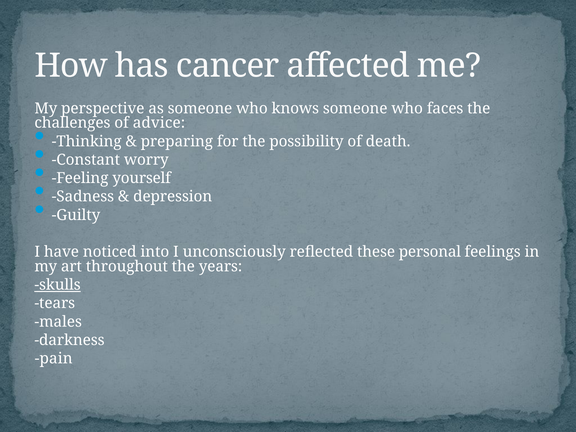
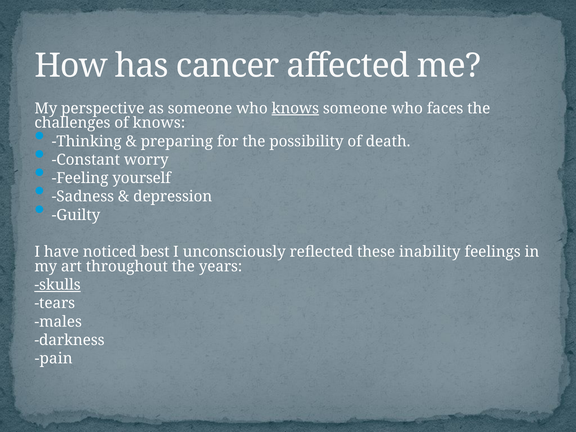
knows at (295, 108) underline: none -> present
of advice: advice -> knows
into: into -> best
personal: personal -> inability
